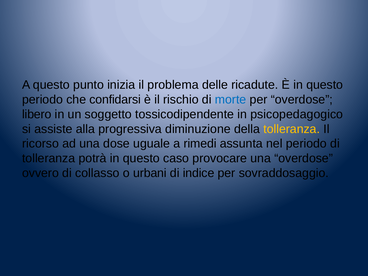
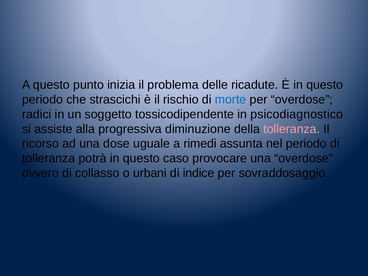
confidarsi: confidarsi -> strascichi
libero: libero -> radici
psicopedagogico: psicopedagogico -> psicodiagnostico
tolleranza at (292, 129) colour: yellow -> pink
